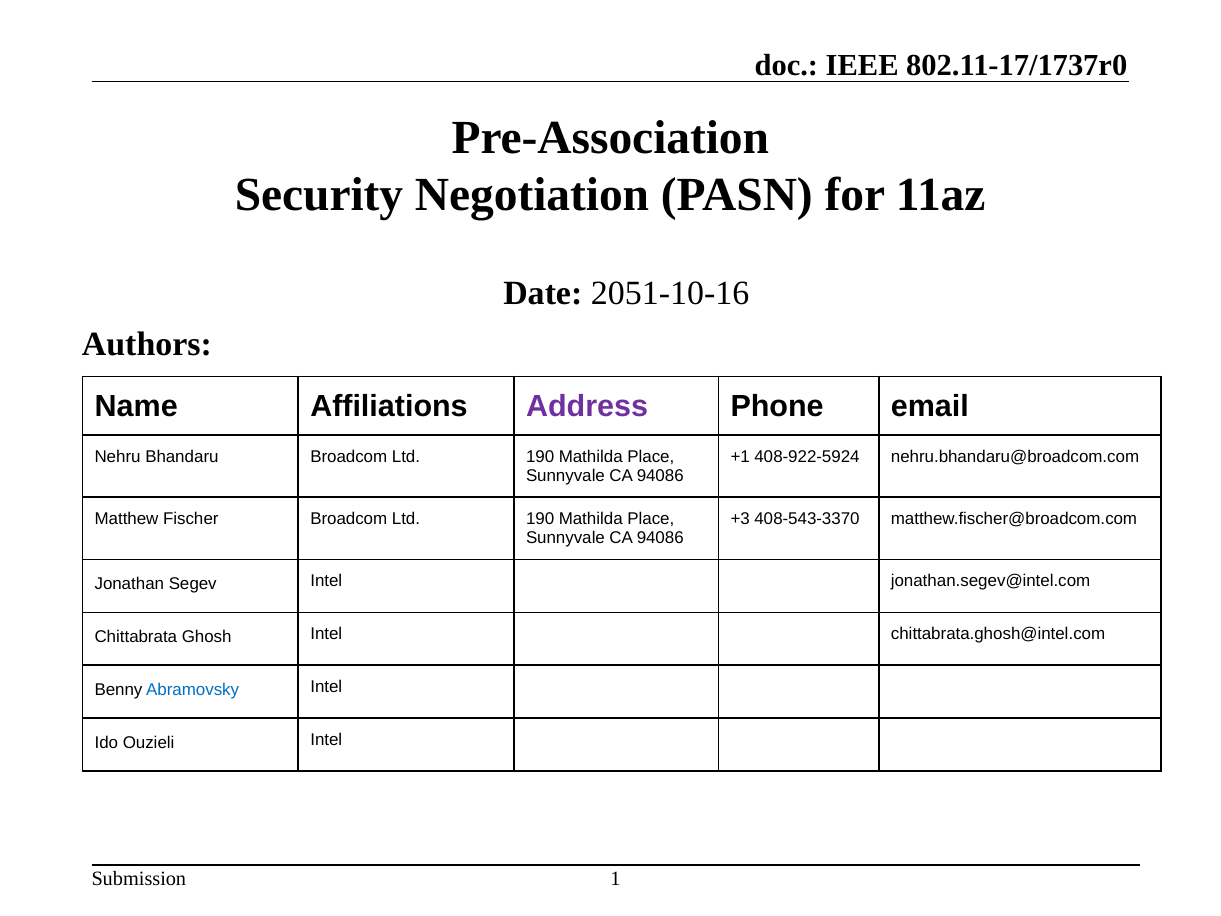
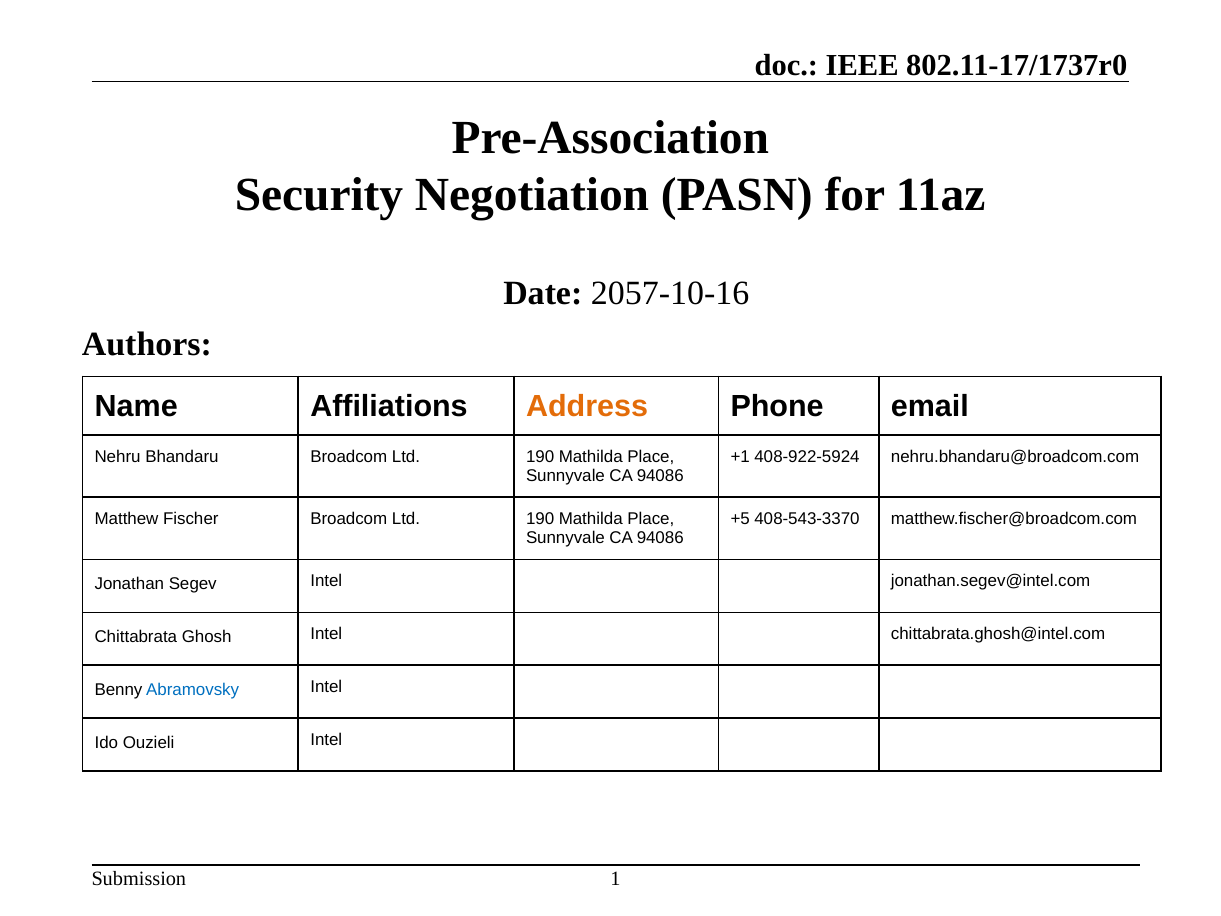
2051-10-16: 2051-10-16 -> 2057-10-16
Address colour: purple -> orange
+3: +3 -> +5
